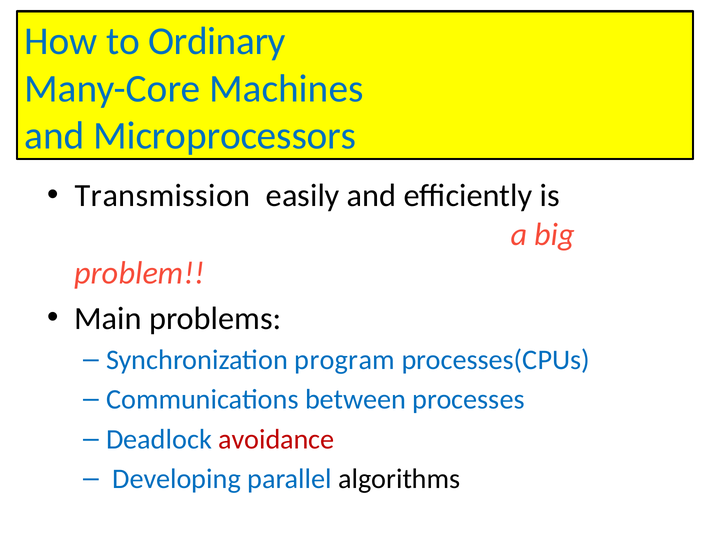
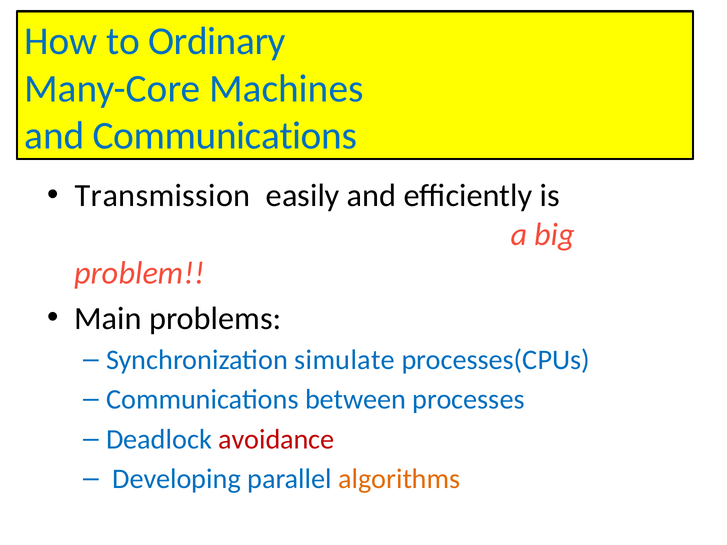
and Microprocessors: Microprocessors -> Communications
program: program -> simulate
algorithms colour: black -> orange
